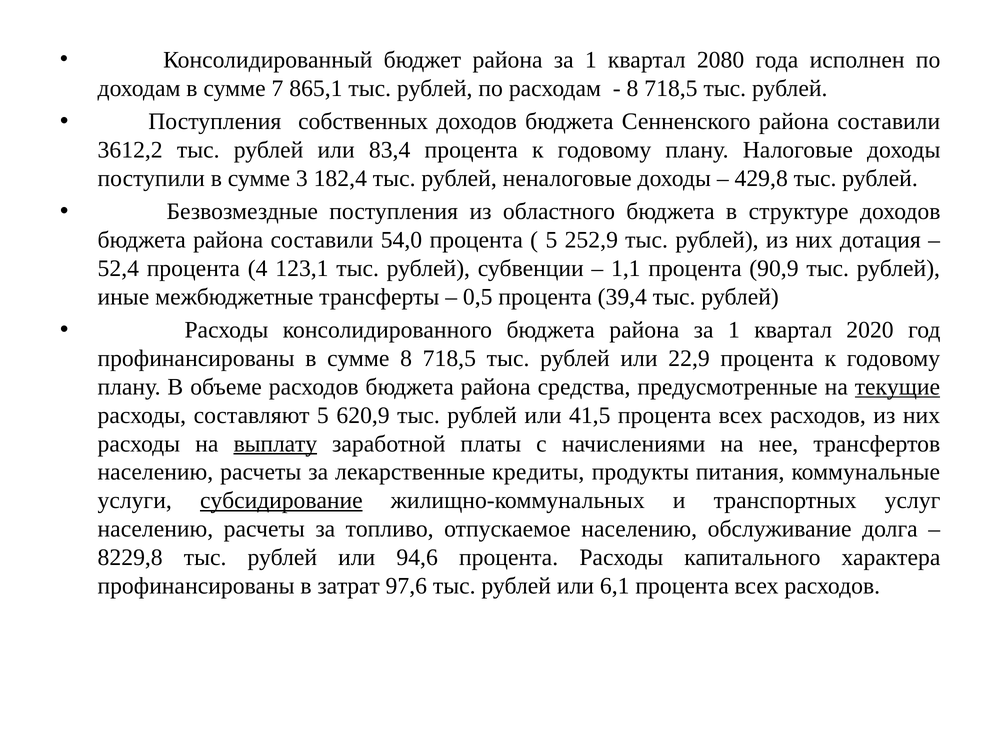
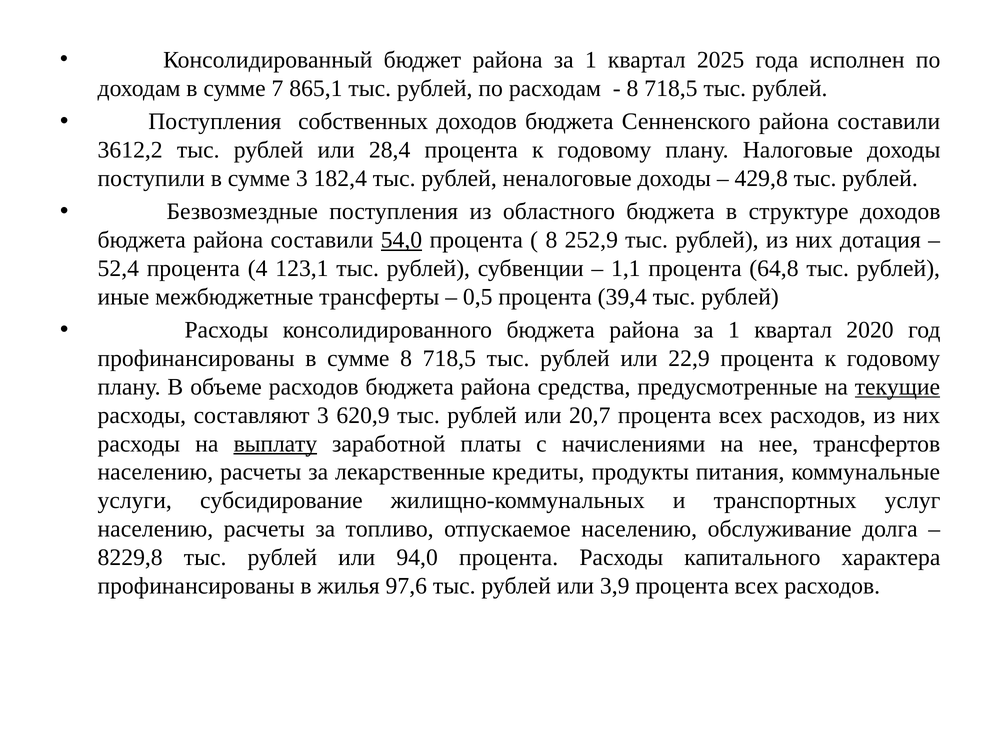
2080: 2080 -> 2025
83,4: 83,4 -> 28,4
54,0 underline: none -> present
5 at (551, 240): 5 -> 8
90,9: 90,9 -> 64,8
составляют 5: 5 -> 3
41,5: 41,5 -> 20,7
субсидирование underline: present -> none
94,6: 94,6 -> 94,0
затрат: затрат -> жилья
6,1: 6,1 -> 3,9
